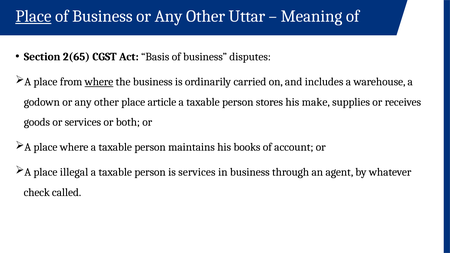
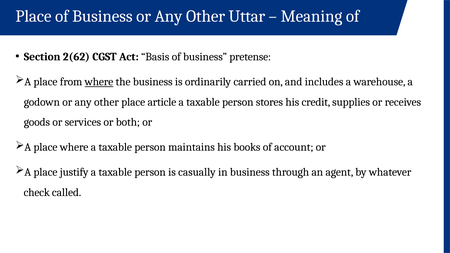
Place at (33, 16) underline: present -> none
2(65: 2(65 -> 2(62
disputes: disputes -> pretense
make: make -> credit
illegal: illegal -> justify
is services: services -> casually
